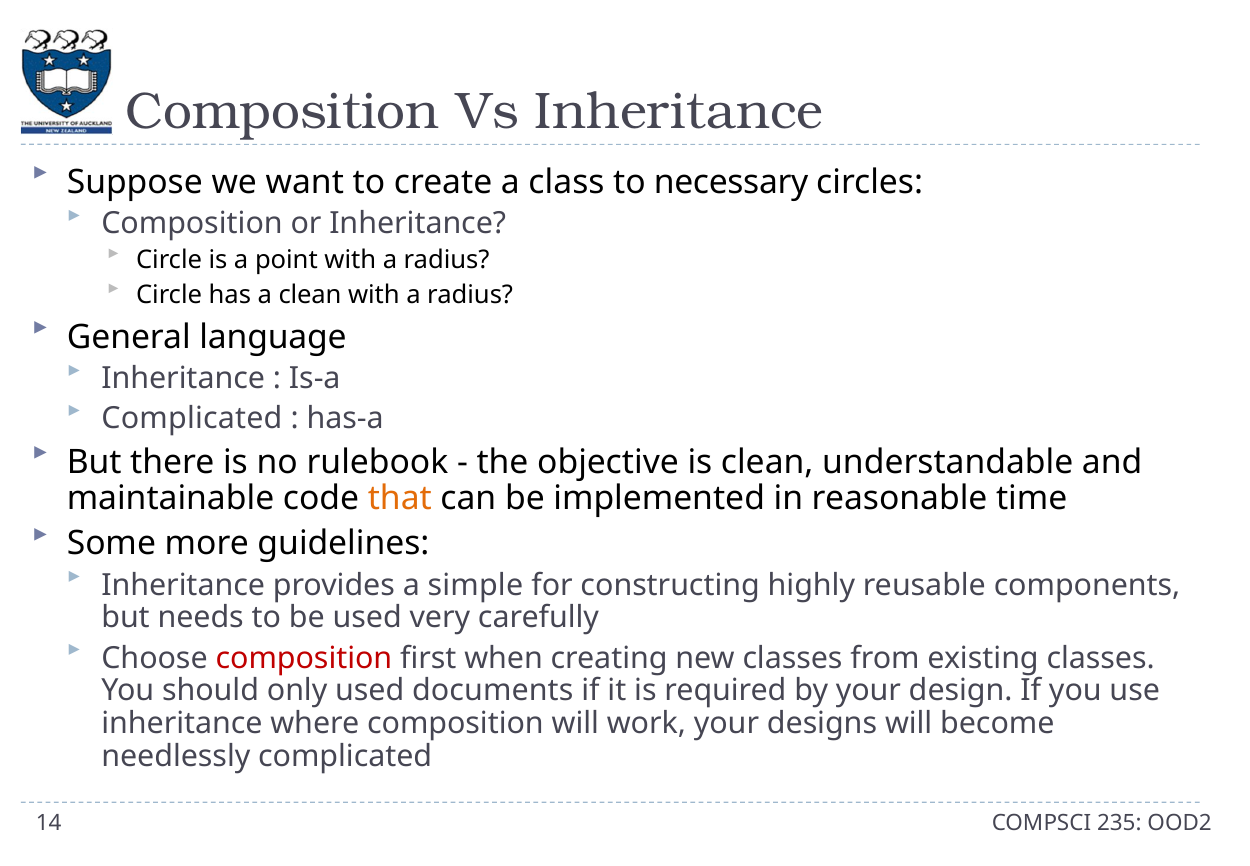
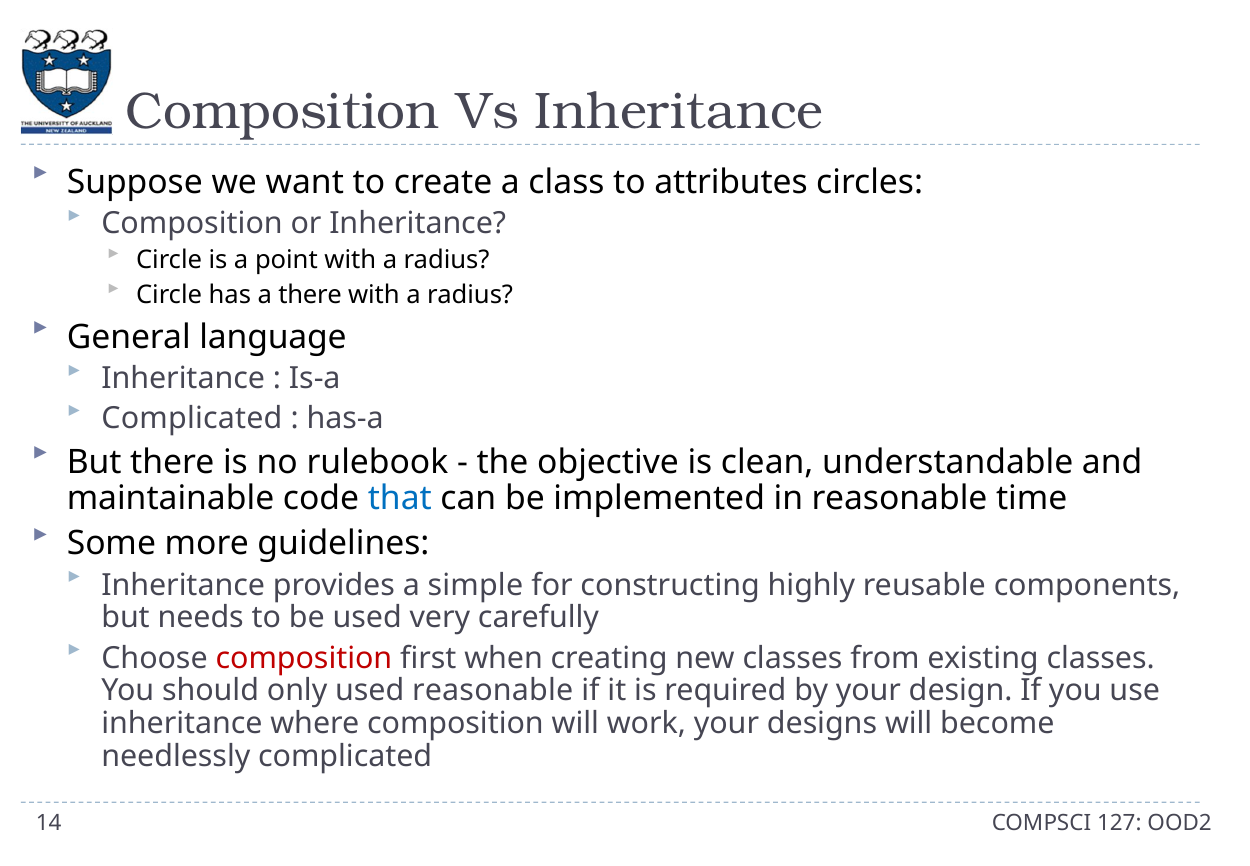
necessary: necessary -> attributes
a clean: clean -> there
that colour: orange -> blue
used documents: documents -> reasonable
235: 235 -> 127
